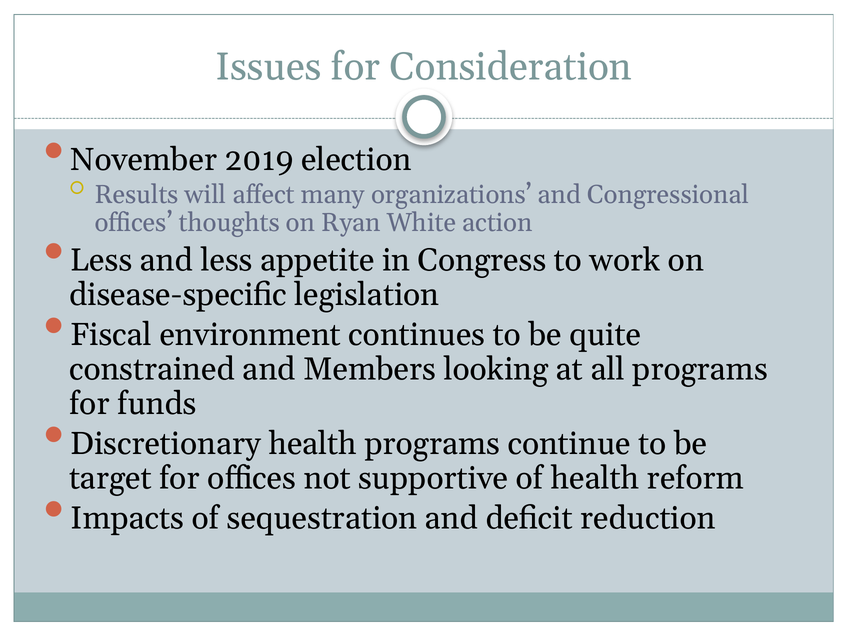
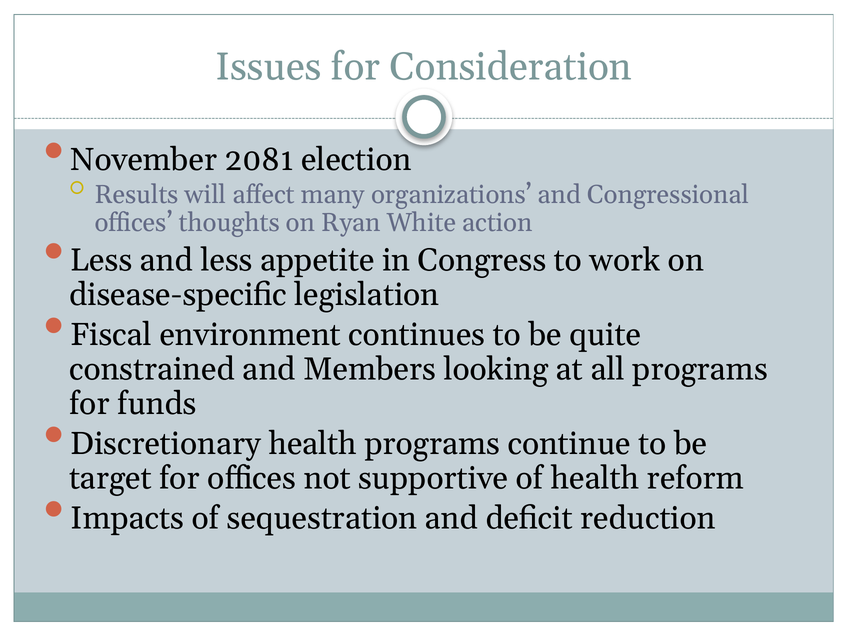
2019: 2019 -> 2081
